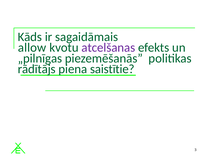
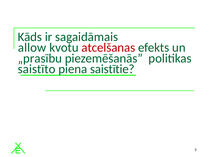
atcelšanas colour: purple -> red
„pilnīgas: „pilnīgas -> „prasību
rādītājs: rādītājs -> saistīto
